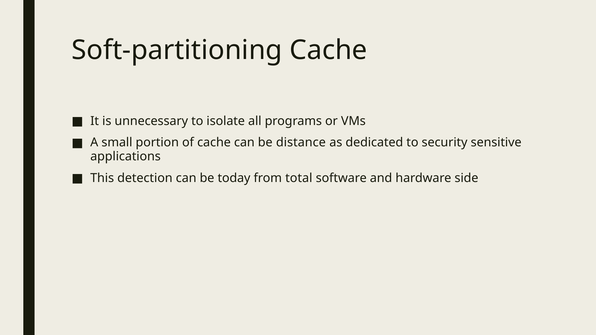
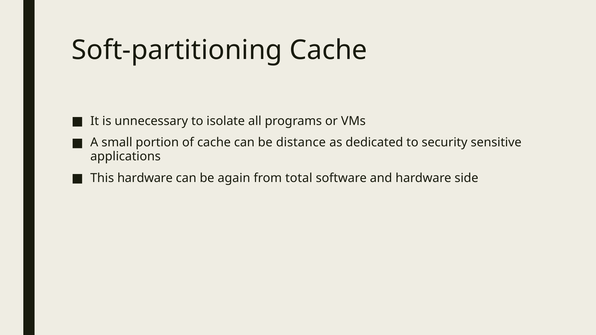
This detection: detection -> hardware
today: today -> again
